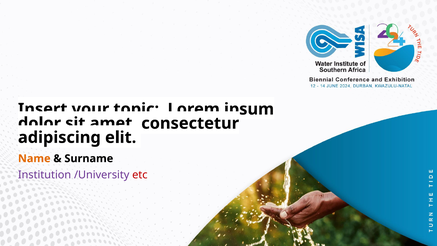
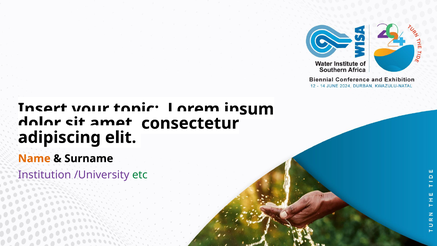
etc colour: red -> green
